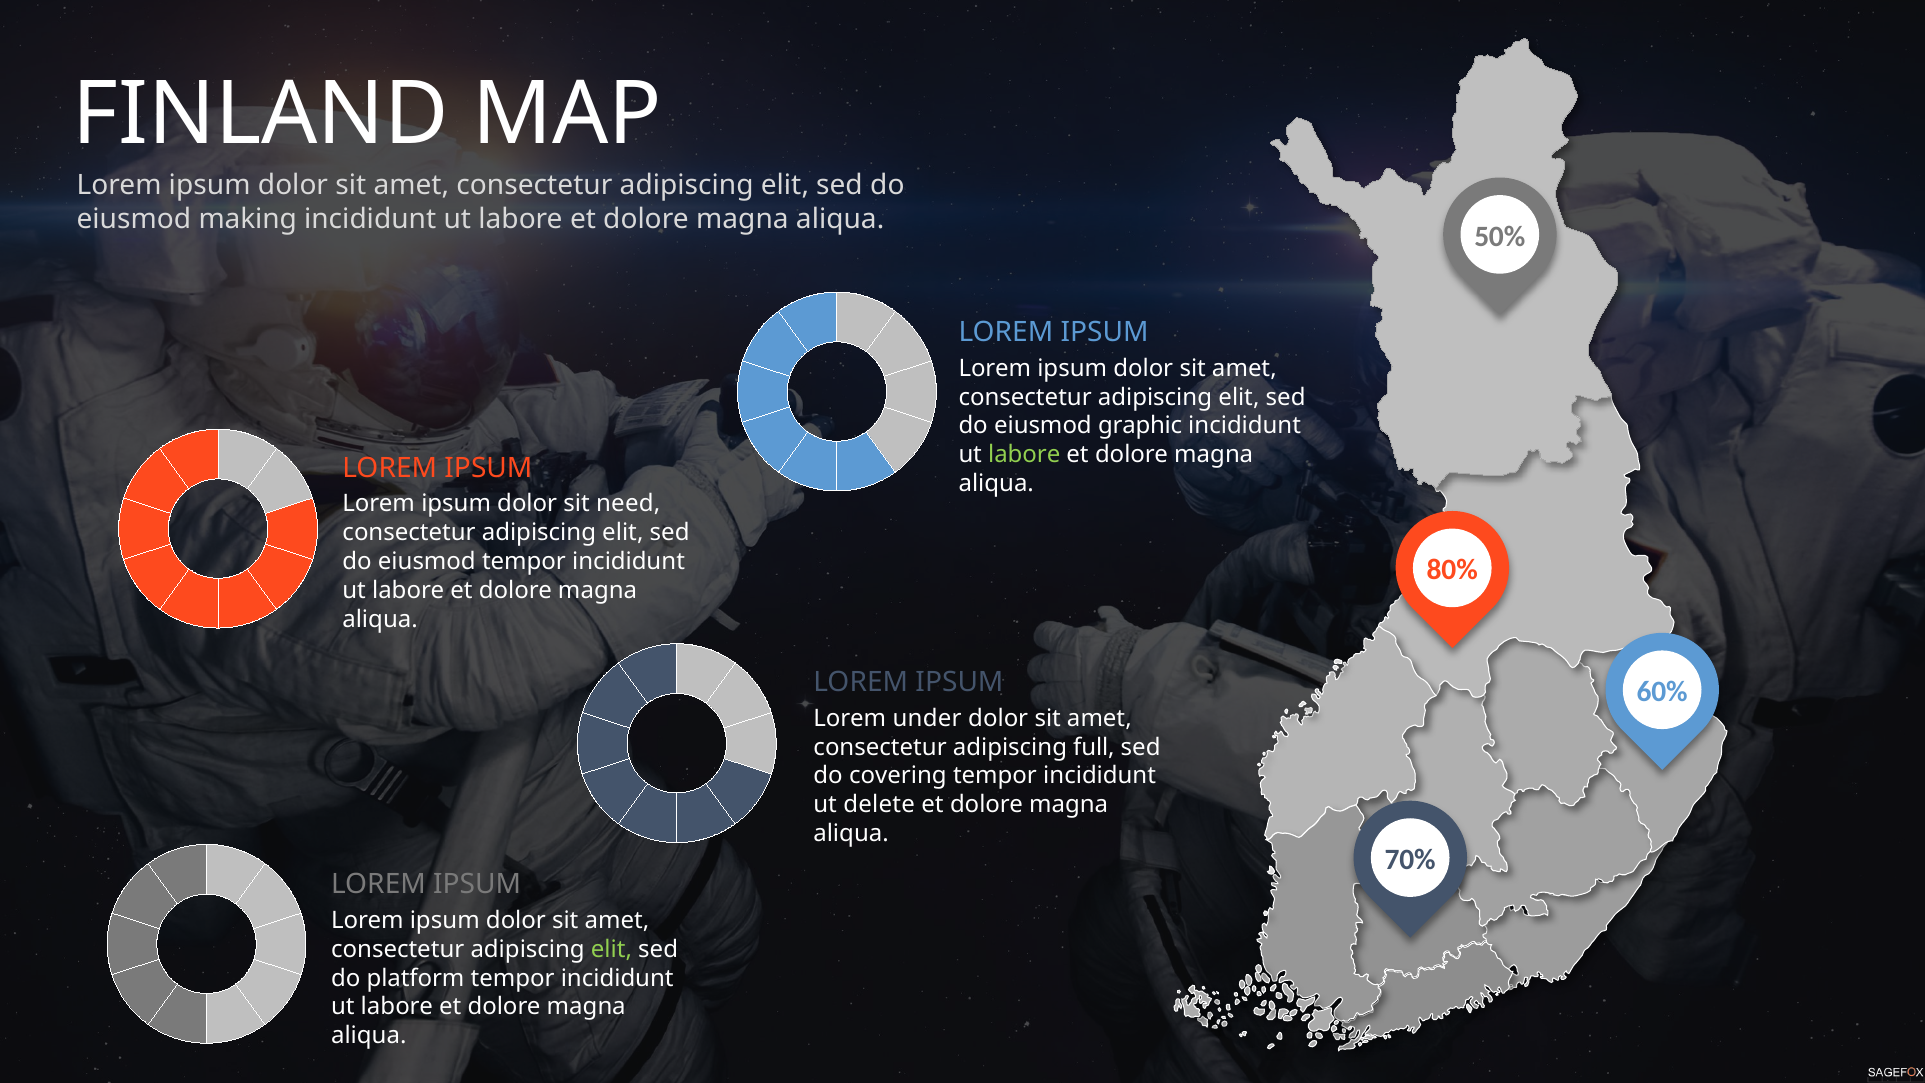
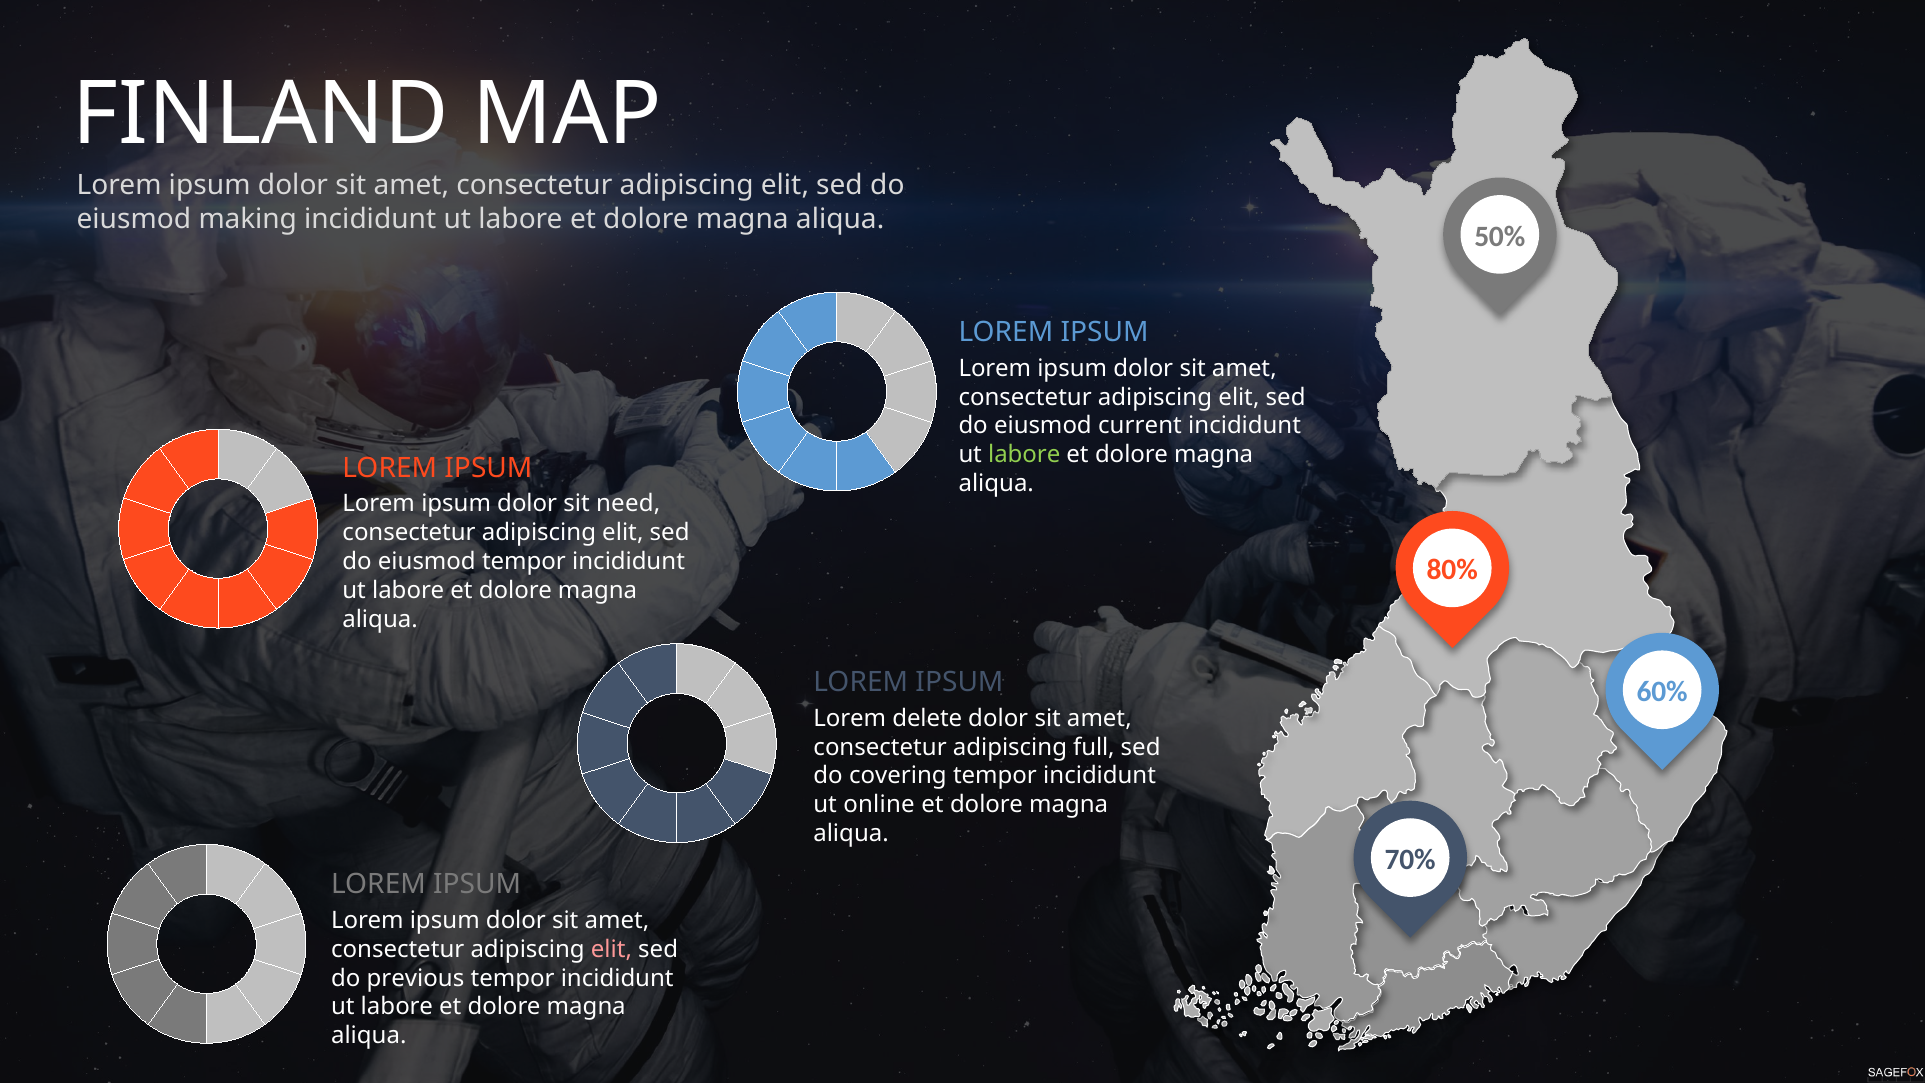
graphic: graphic -> current
under: under -> delete
delete: delete -> online
elit at (611, 949) colour: light green -> pink
platform: platform -> previous
